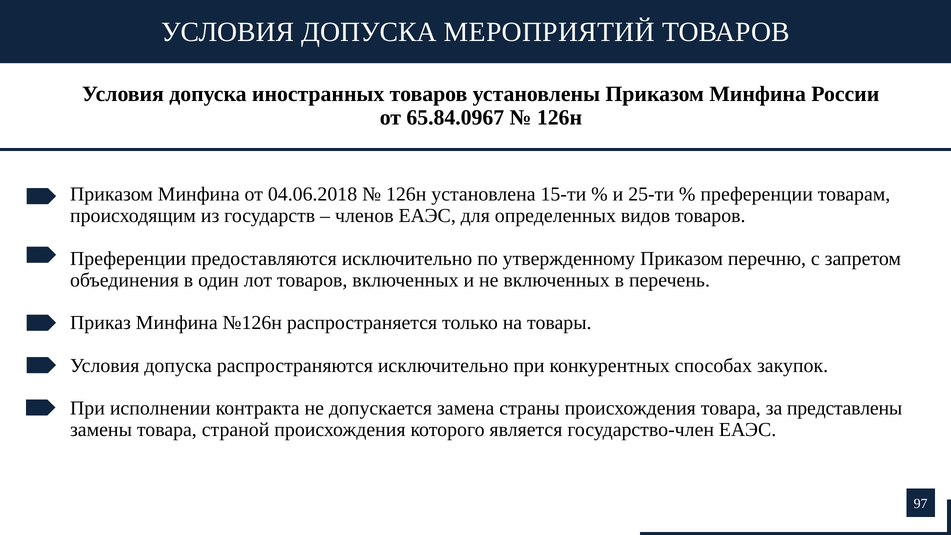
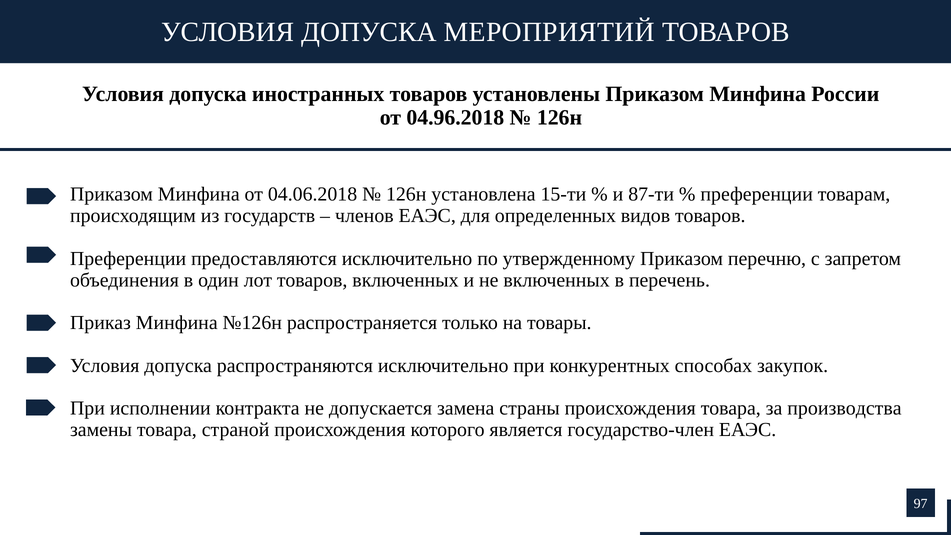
65.84.0967: 65.84.0967 -> 04.96.2018
25-ти: 25-ти -> 87-ти
представлены: представлены -> производства
